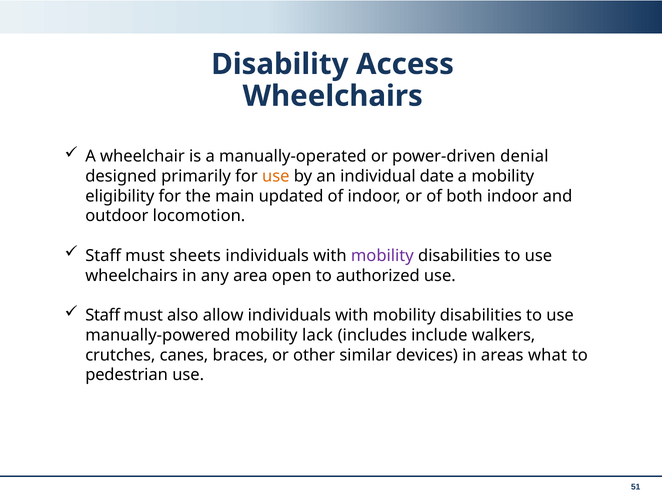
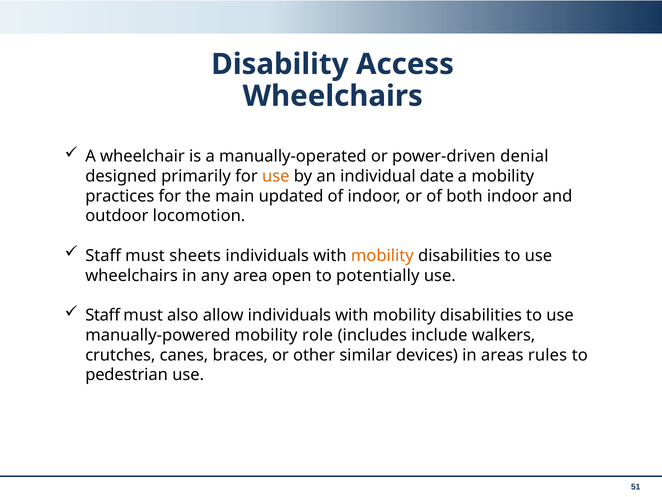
eligibility: eligibility -> practices
mobility at (382, 255) colour: purple -> orange
authorized: authorized -> potentially
lack: lack -> role
what: what -> rules
